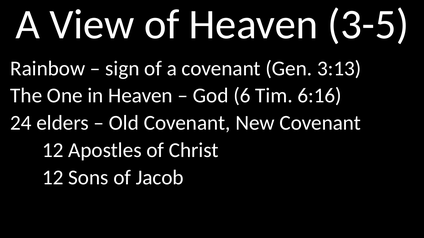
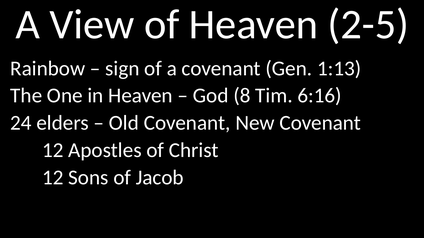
3-5: 3-5 -> 2-5
3:13: 3:13 -> 1:13
6: 6 -> 8
